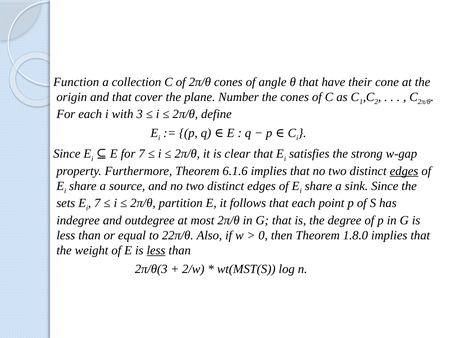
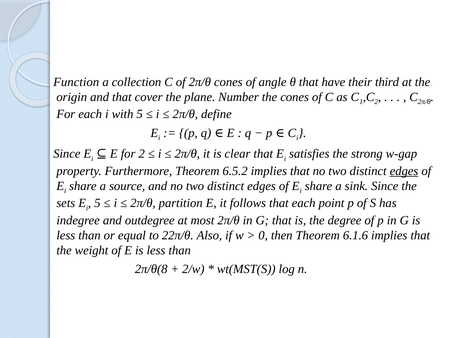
cone: cone -> third
with 3: 3 -> 5
for 7: 7 -> 2
6.1.6: 6.1.6 -> 6.5.2
7 at (97, 203): 7 -> 5
1.8.0: 1.8.0 -> 6.1.6
less at (156, 251) underline: present -> none
2π/θ(3: 2π/θ(3 -> 2π/θ(8
